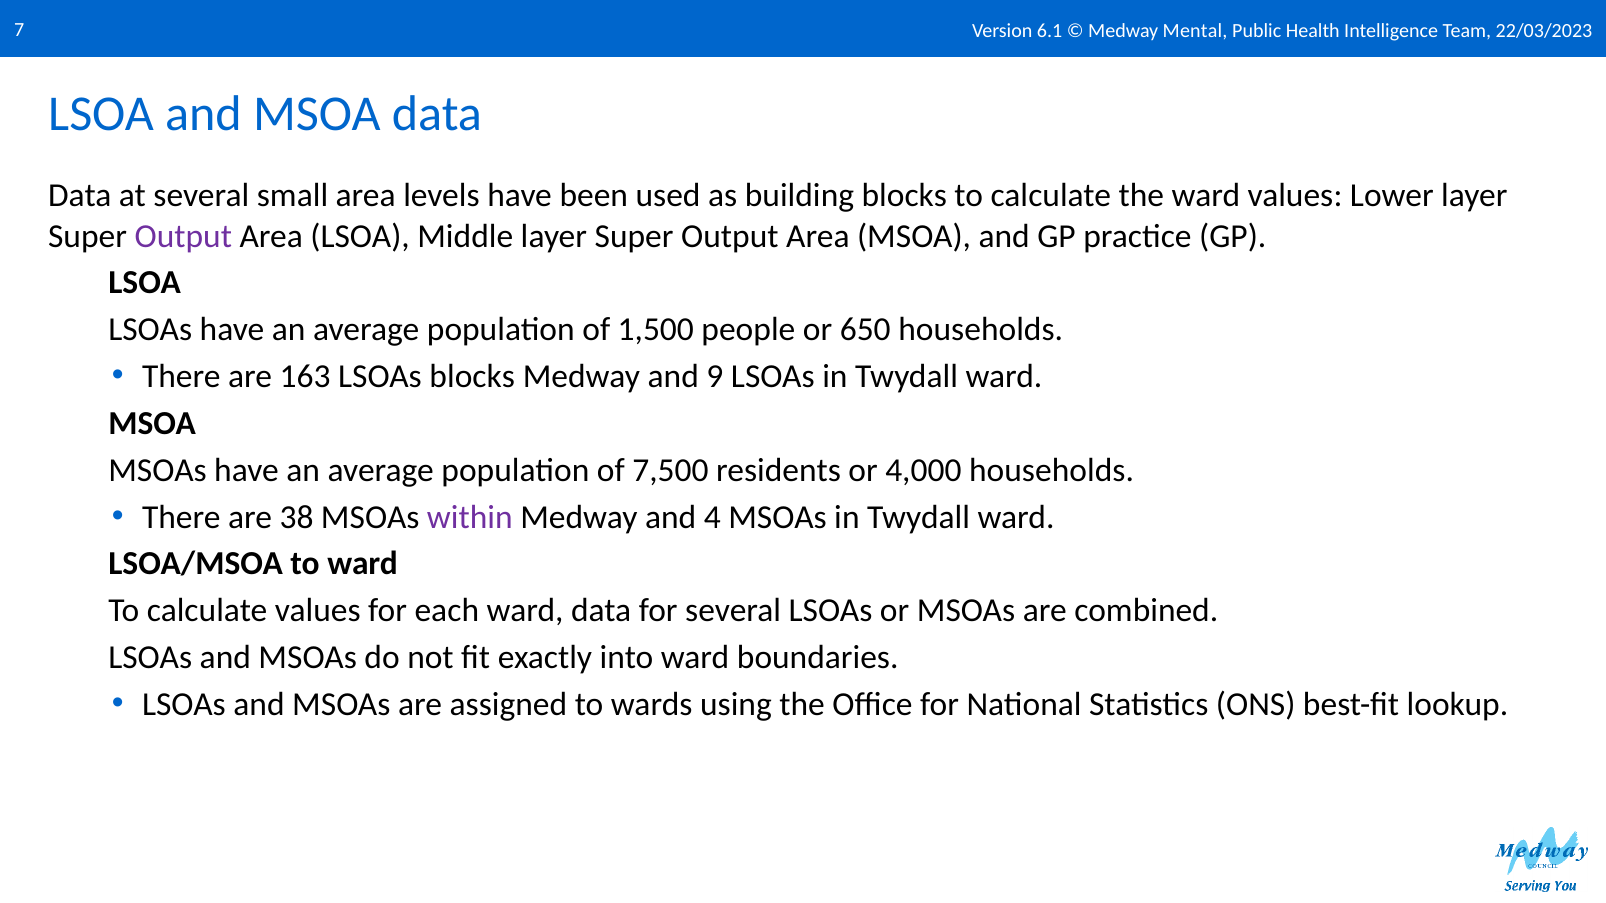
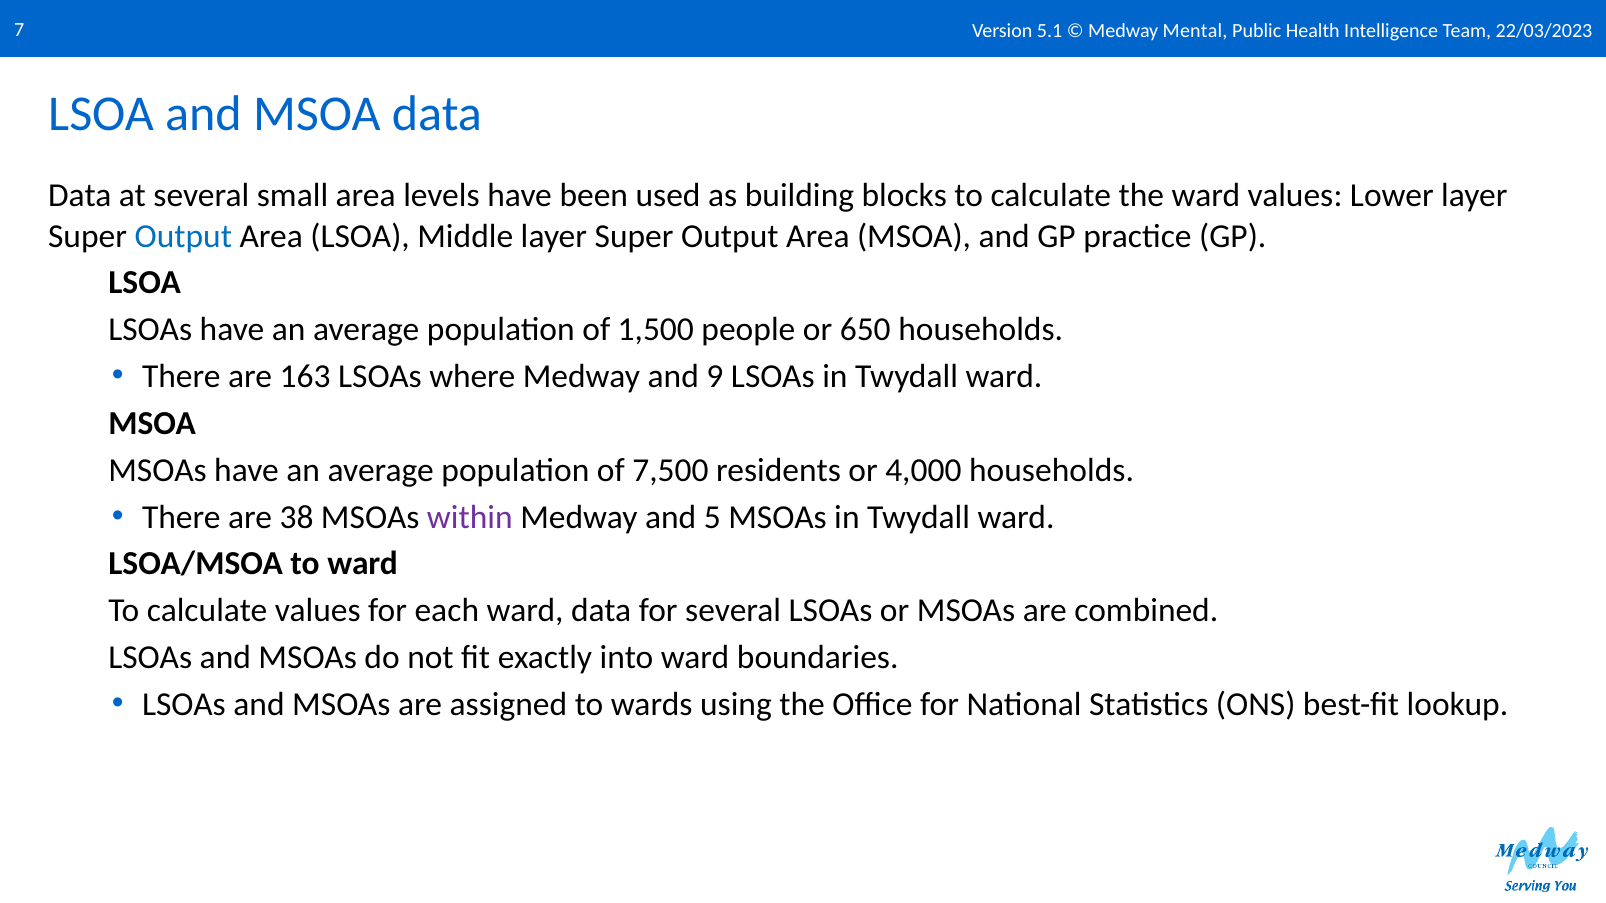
6.1: 6.1 -> 5.1
Output at (183, 236) colour: purple -> blue
LSOAs blocks: blocks -> where
4: 4 -> 5
